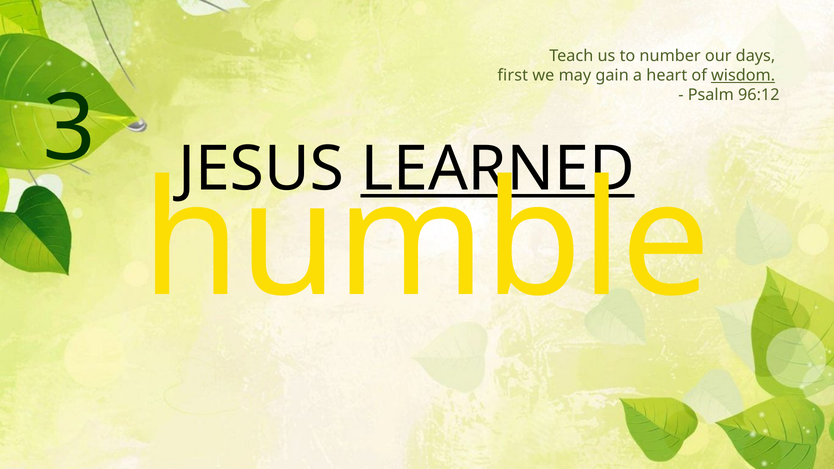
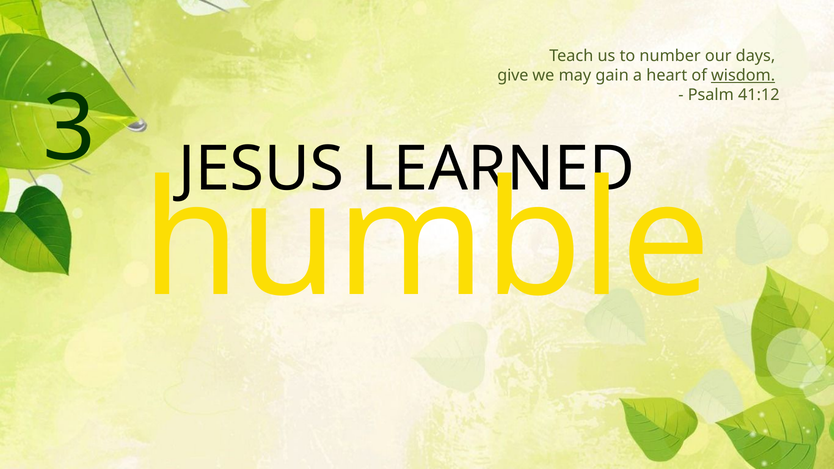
first: first -> give
96:12: 96:12 -> 41:12
LEARNED underline: present -> none
